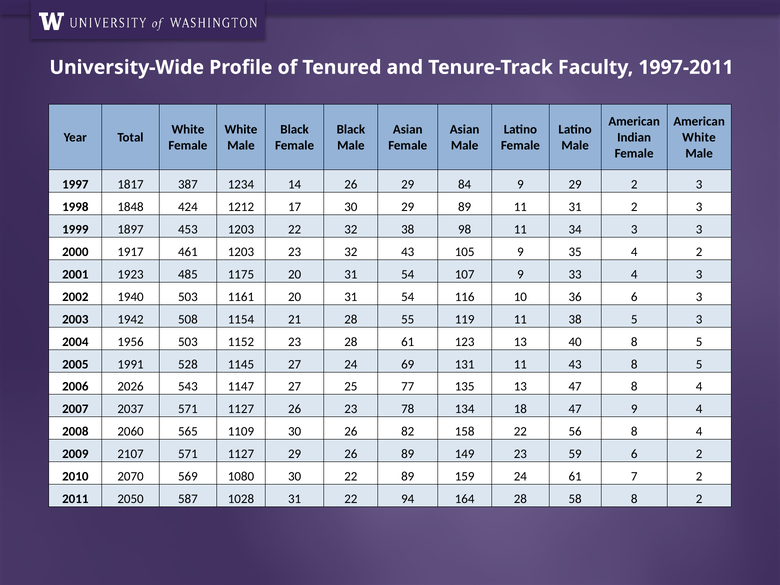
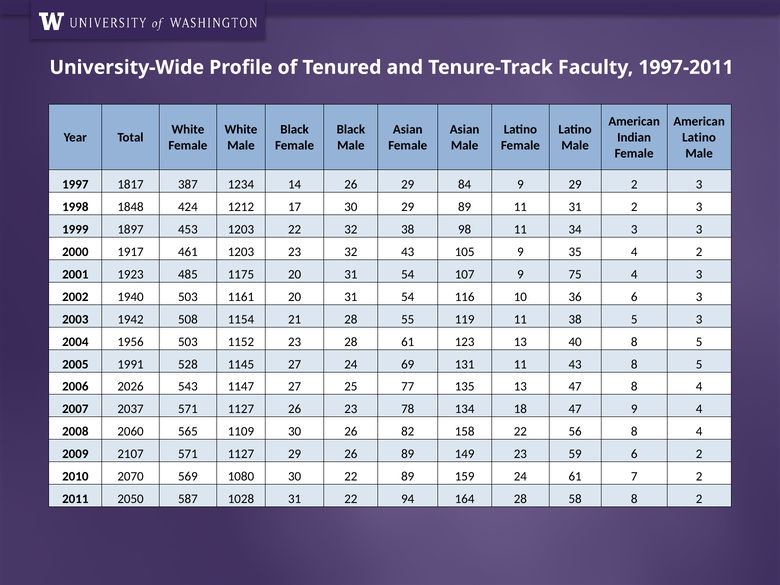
White at (699, 138): White -> Latino
33: 33 -> 75
